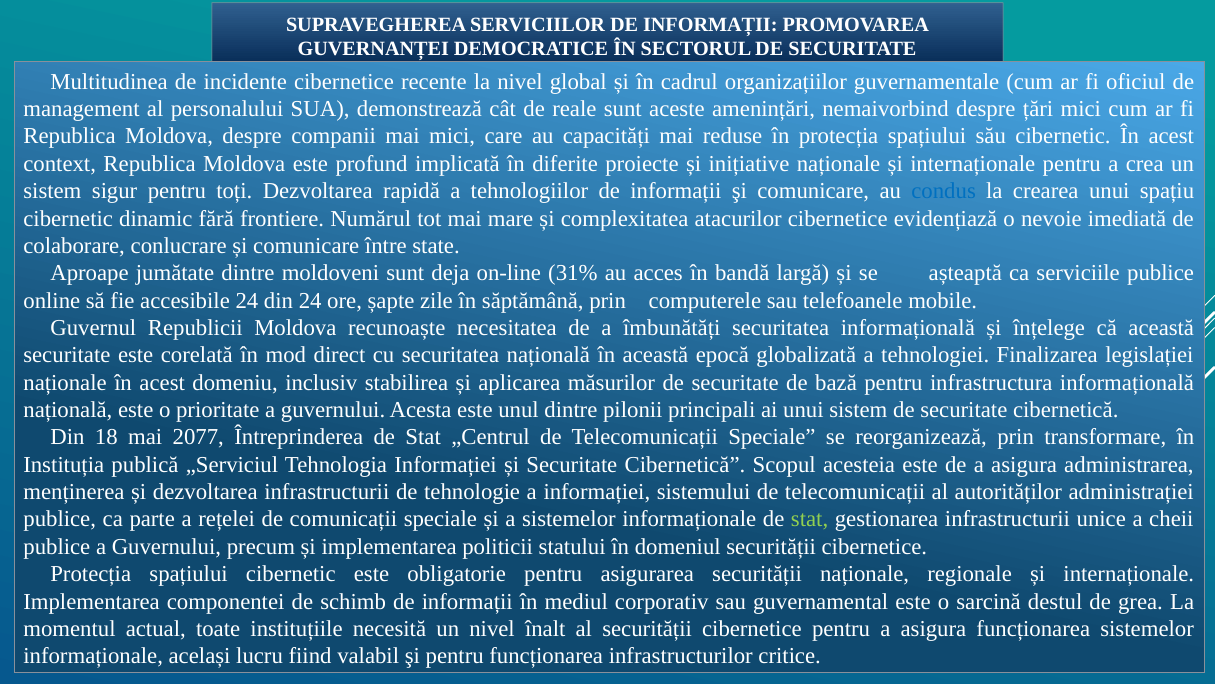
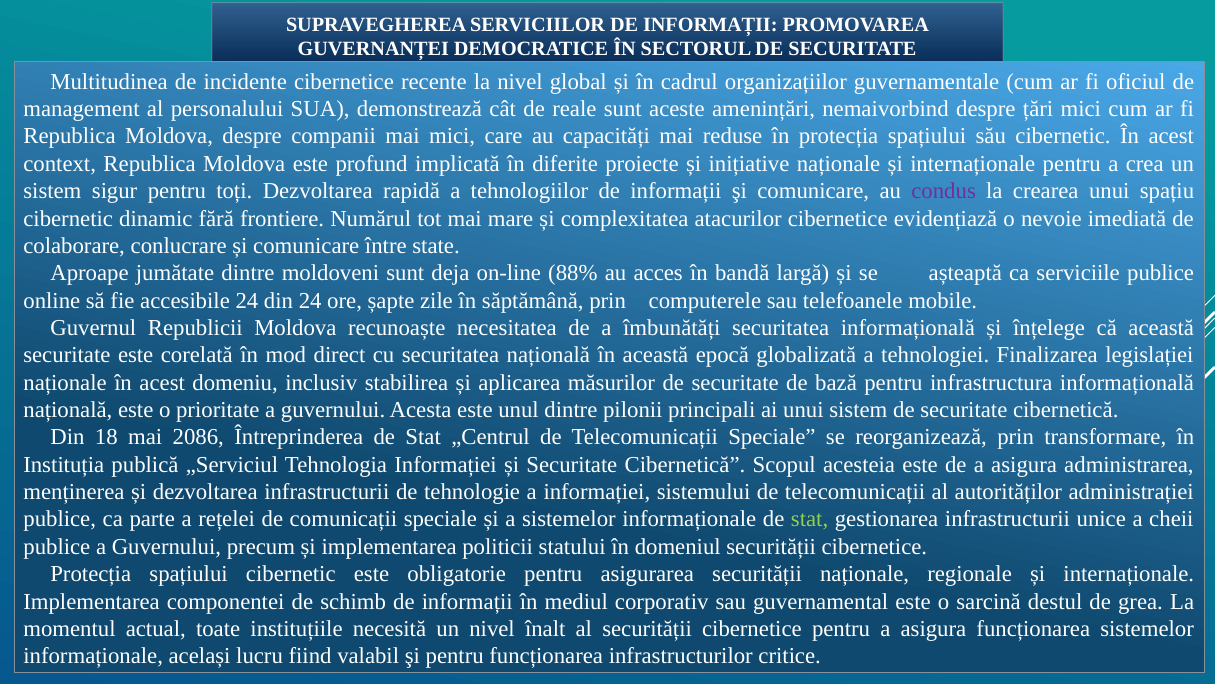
condus colour: blue -> purple
31%: 31% -> 88%
2077: 2077 -> 2086
